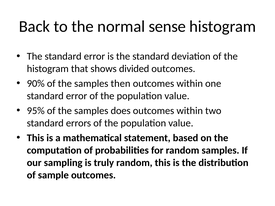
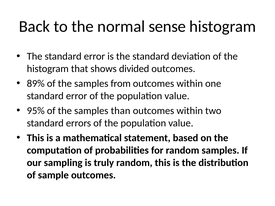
90%: 90% -> 89%
then: then -> from
does: does -> than
